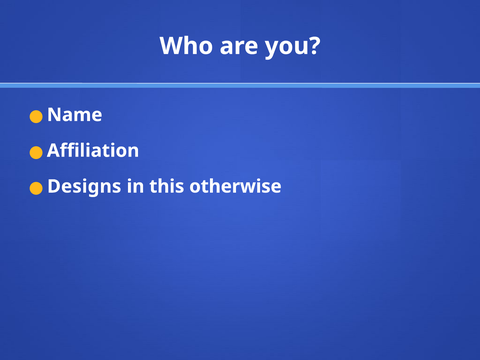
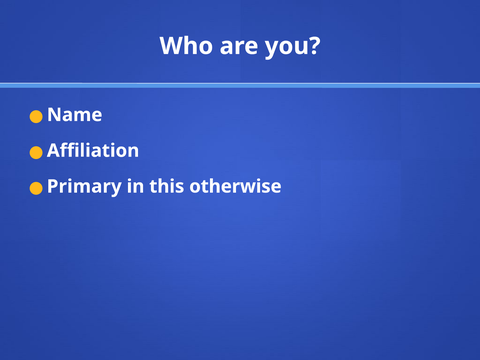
Designs: Designs -> Primary
